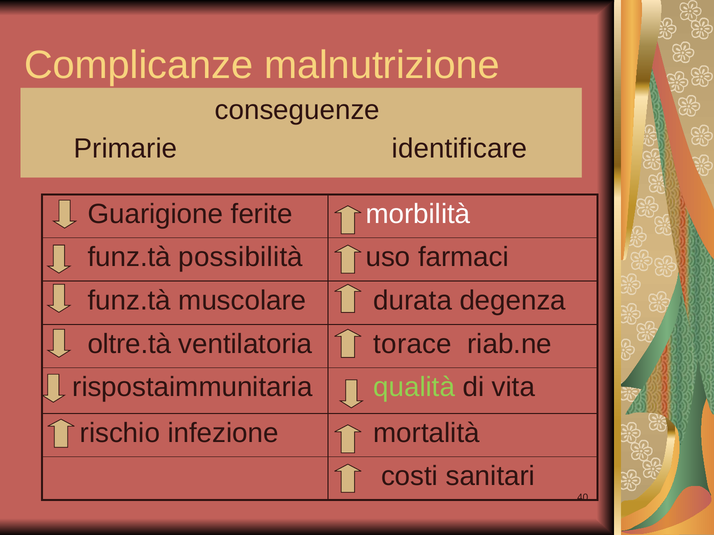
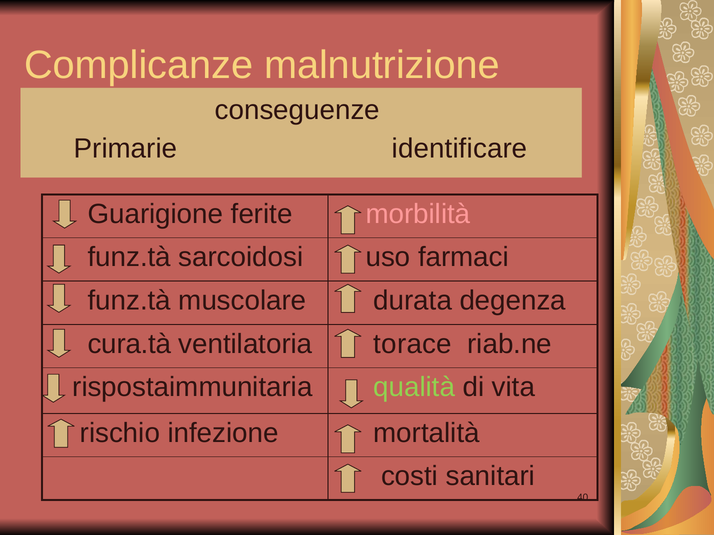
morbilità colour: white -> pink
possibilità: possibilità -> sarcoidosi
oltre.tà: oltre.tà -> cura.tà
